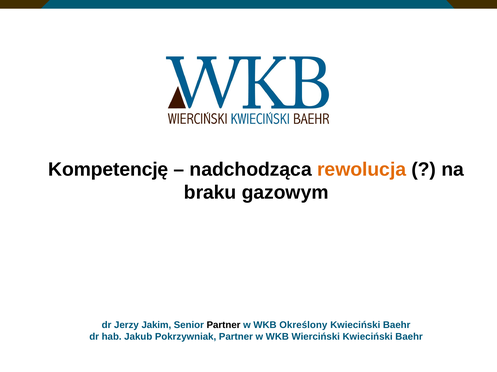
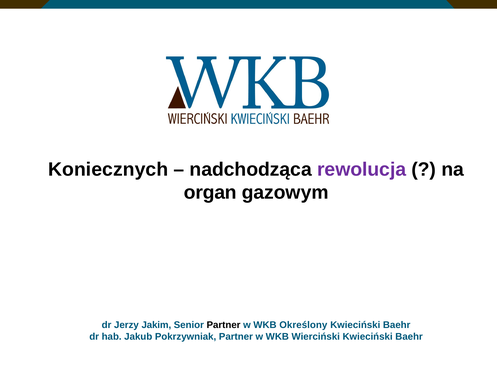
Kompetencję: Kompetencję -> Koniecznych
rewolucja colour: orange -> purple
braku: braku -> organ
